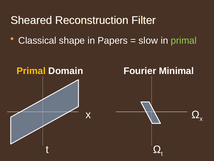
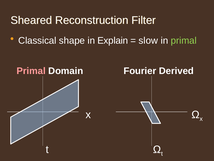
Papers: Papers -> Explain
Primal at (31, 71) colour: yellow -> pink
Minimal: Minimal -> Derived
